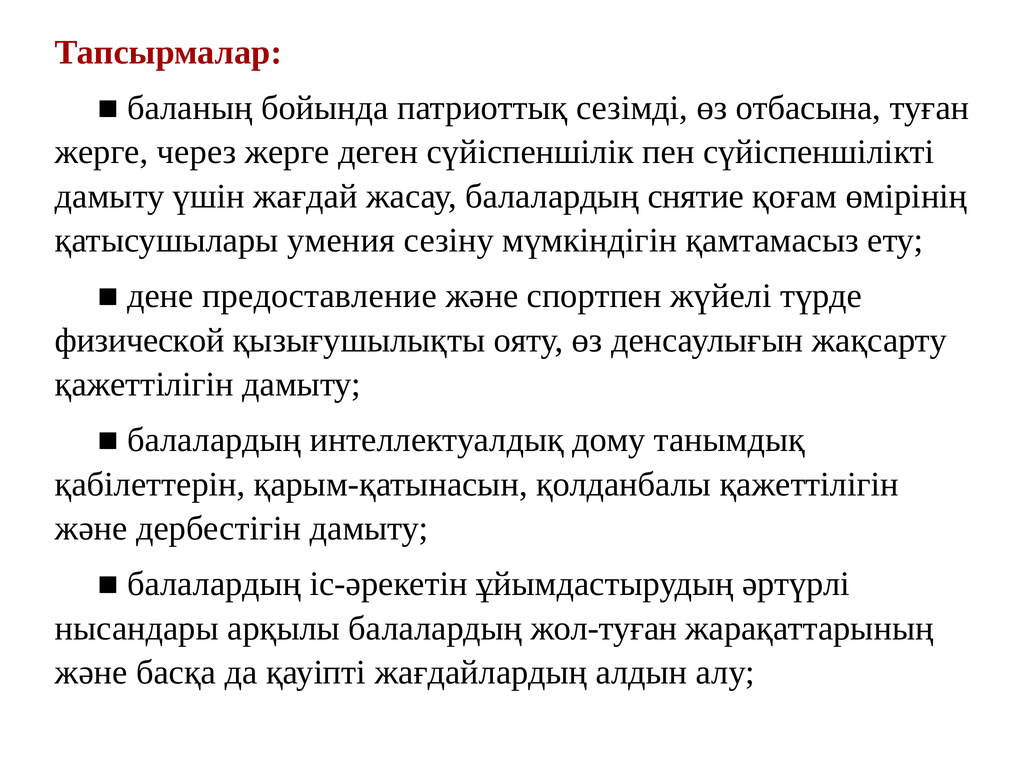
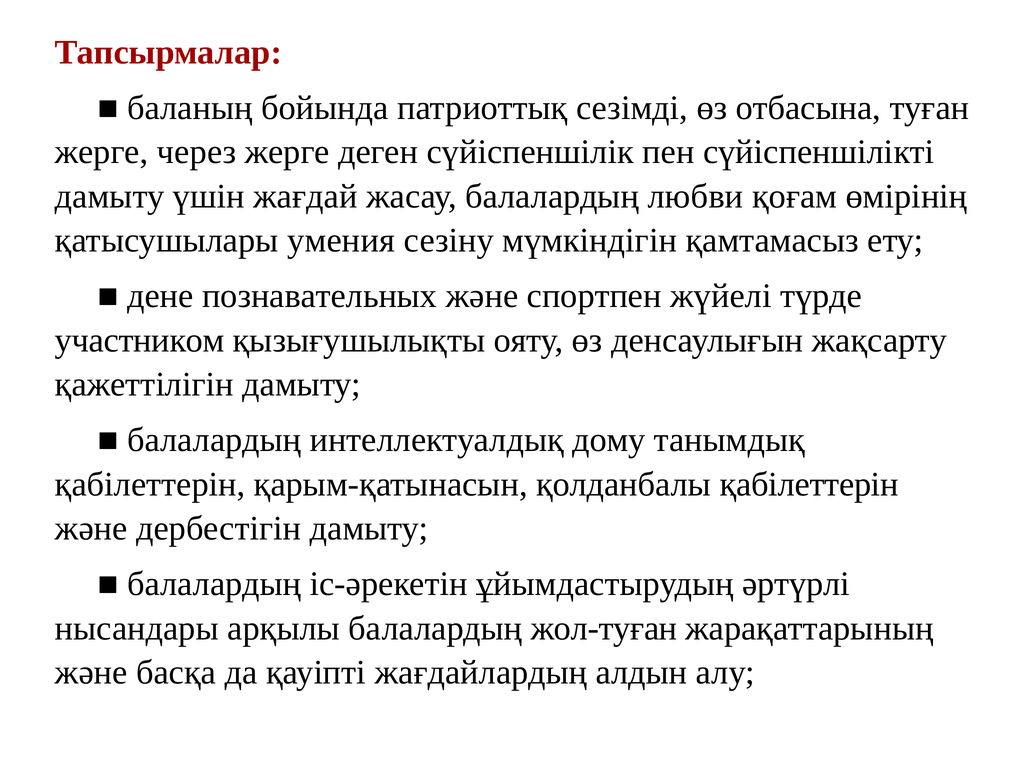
снятие: снятие -> любви
предоставление: предоставление -> познавательных
физической: физической -> участником
қолданбалы қажеттілігін: қажеттілігін -> қабілеттерін
